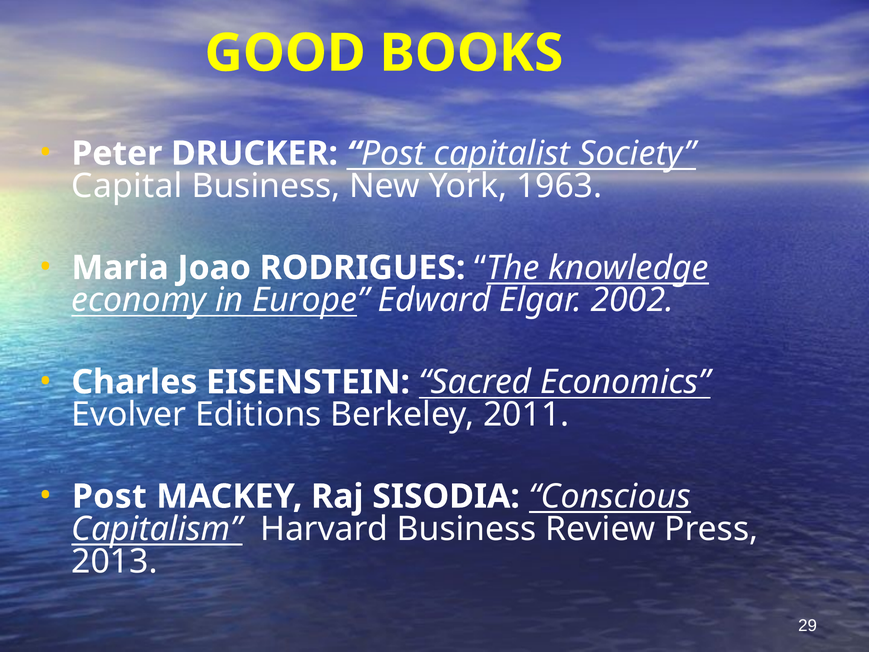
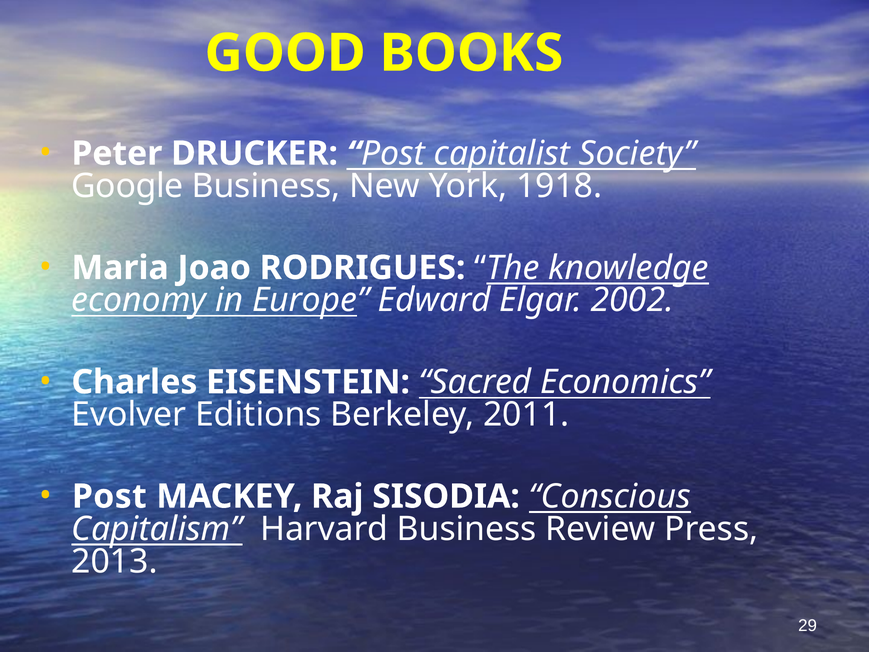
Capital: Capital -> Google
1963: 1963 -> 1918
